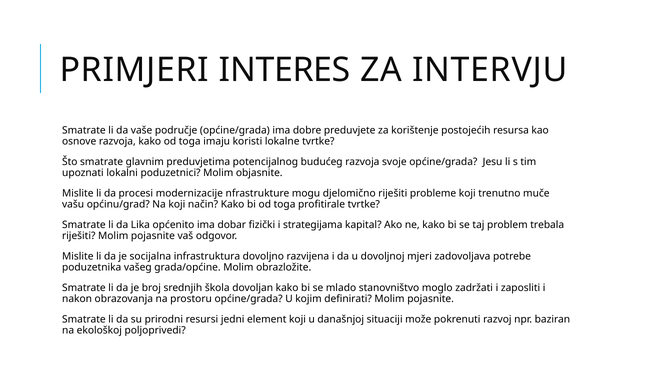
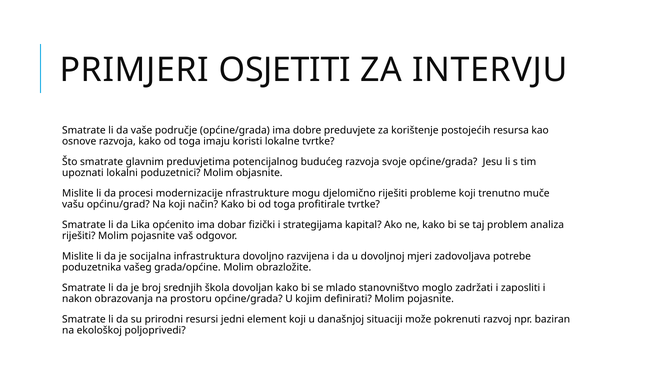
INTERES: INTERES -> OSJETITI
trebala: trebala -> analiza
